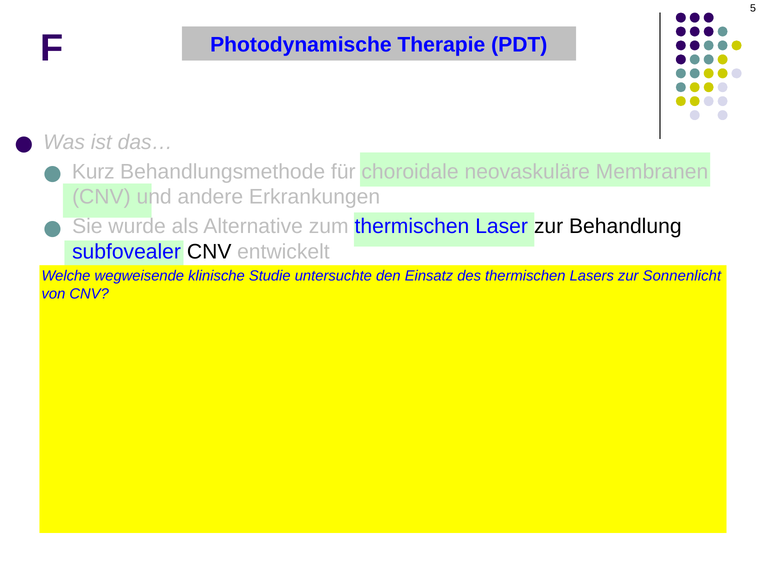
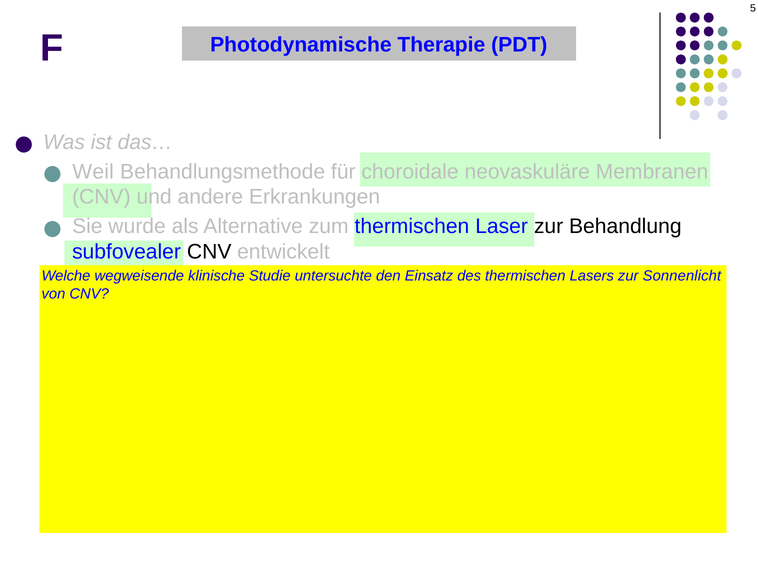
Kurz: Kurz -> Weil
